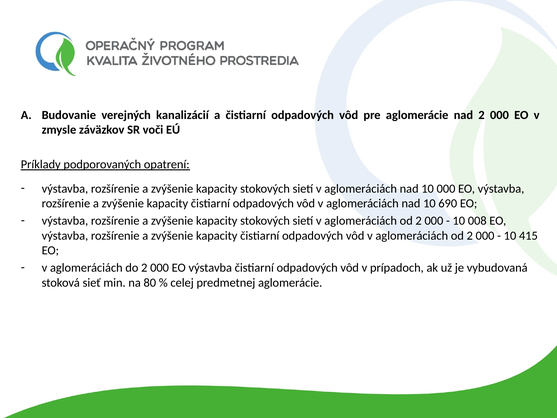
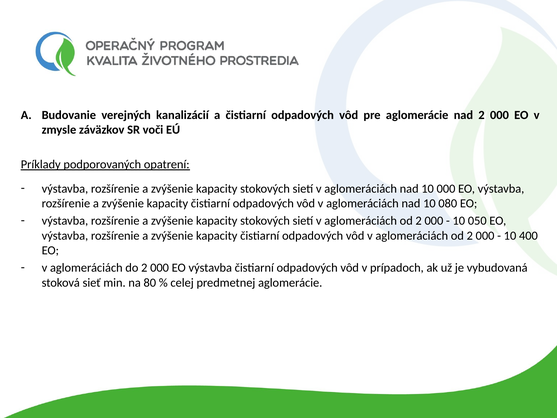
690: 690 -> 080
008: 008 -> 050
415: 415 -> 400
